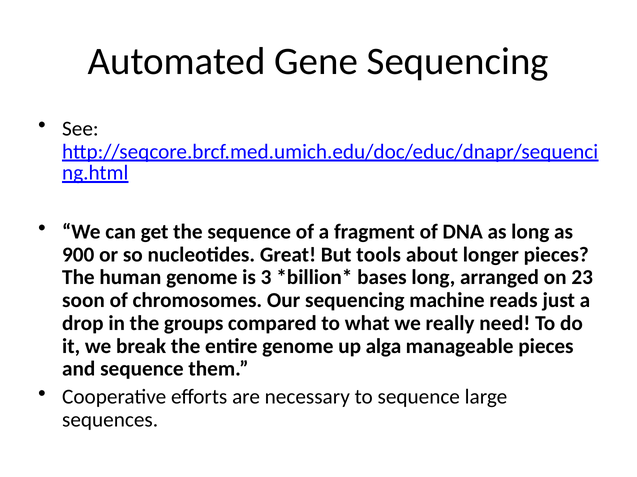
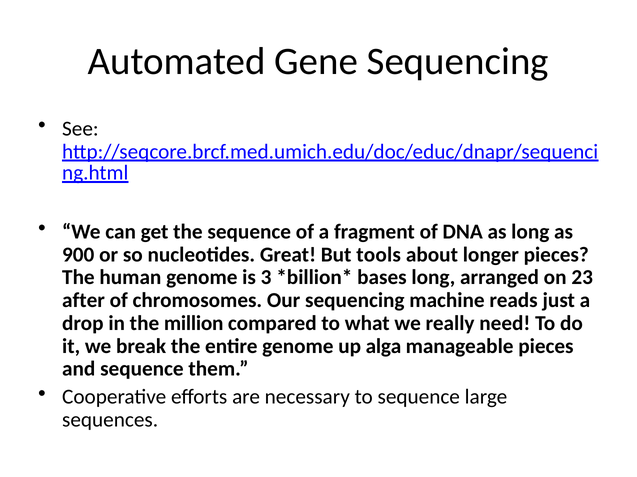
soon: soon -> after
groups: groups -> million
